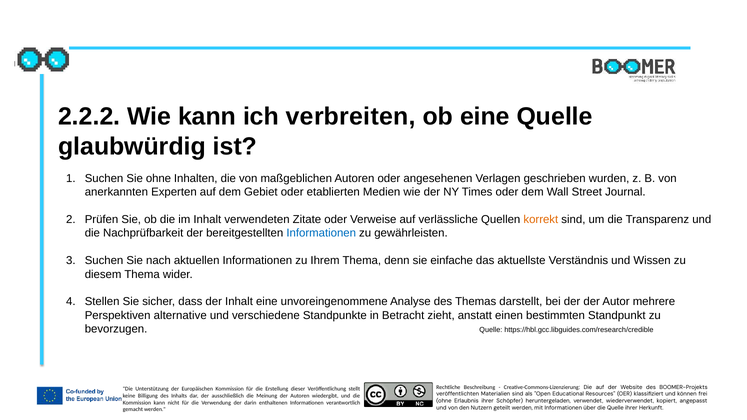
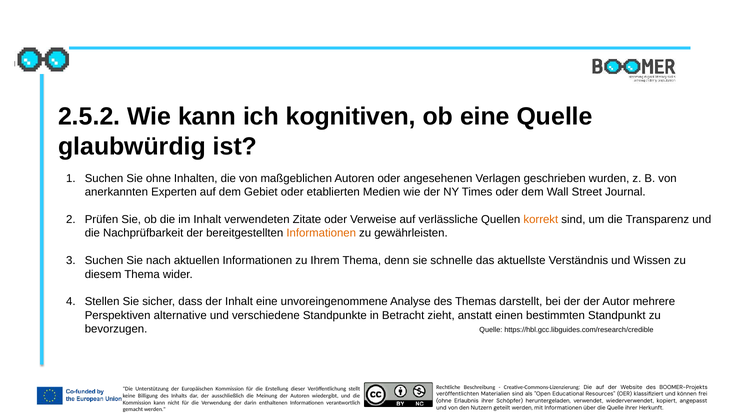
2.2.2: 2.2.2 -> 2.5.2
verbreiten: verbreiten -> kognitiven
Informationen at (321, 233) colour: blue -> orange
einfache: einfache -> schnelle
